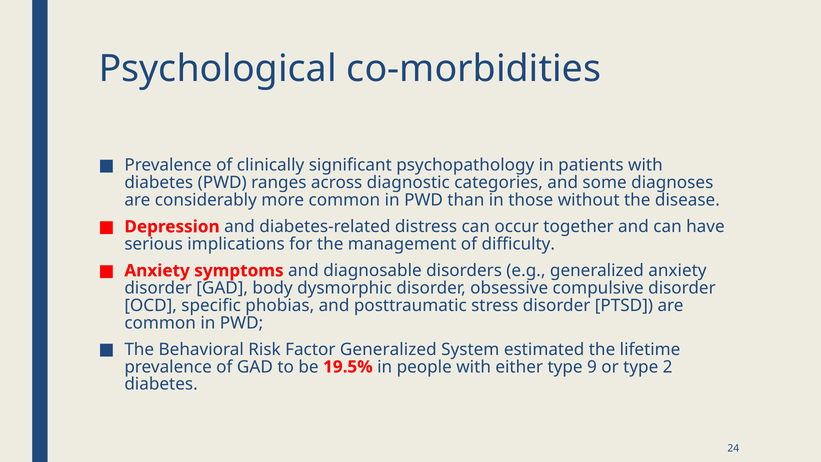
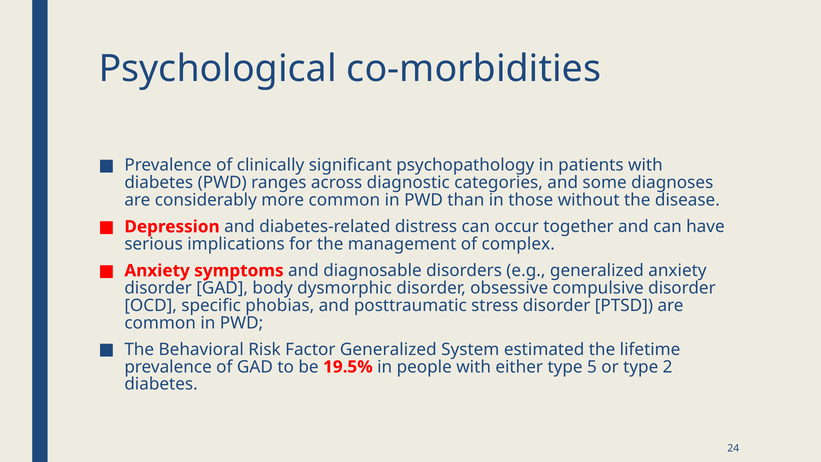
difficulty: difficulty -> complex
9: 9 -> 5
